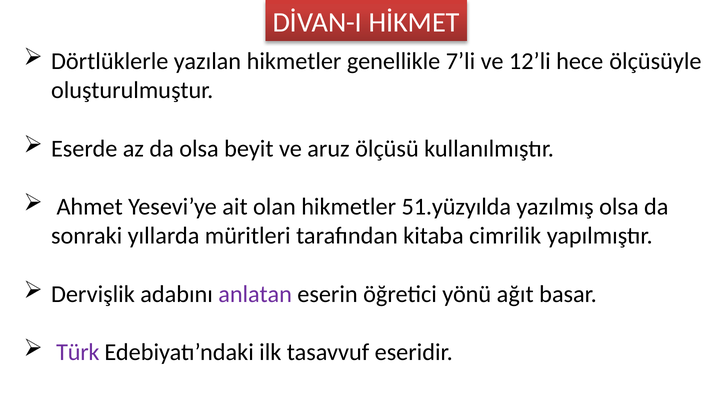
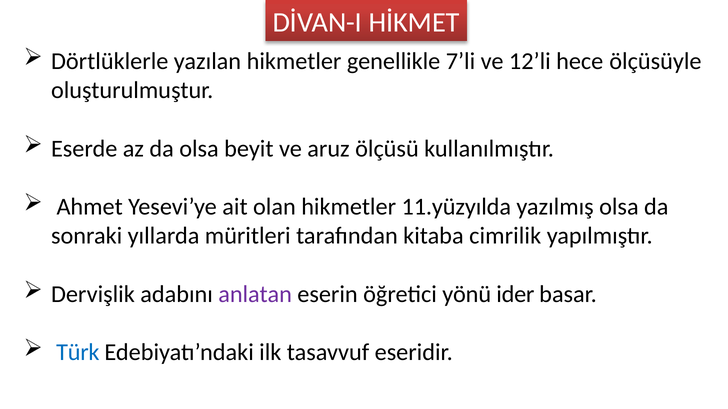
51.yüzyılda: 51.yüzyılda -> 11.yüzyılda
ağıt: ağıt -> ider
Türk colour: purple -> blue
